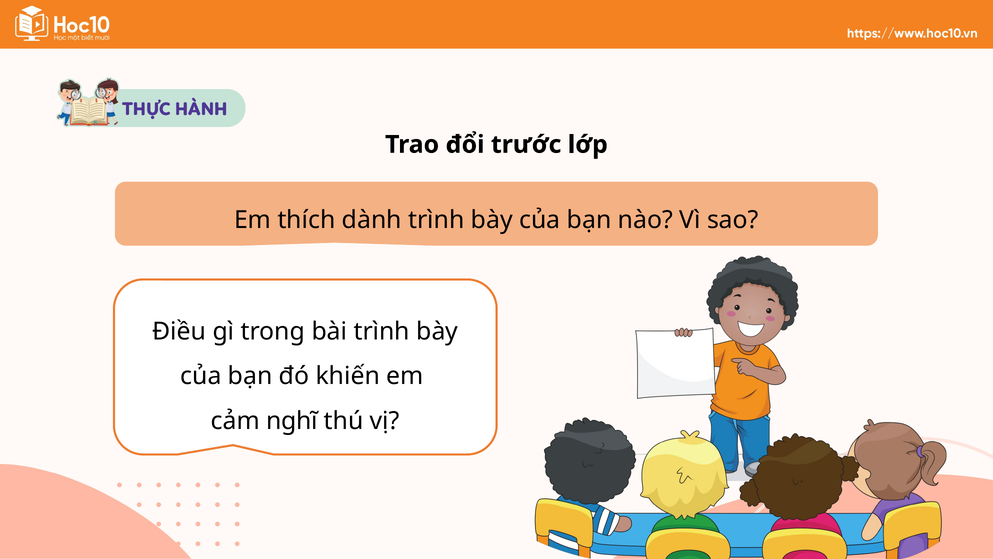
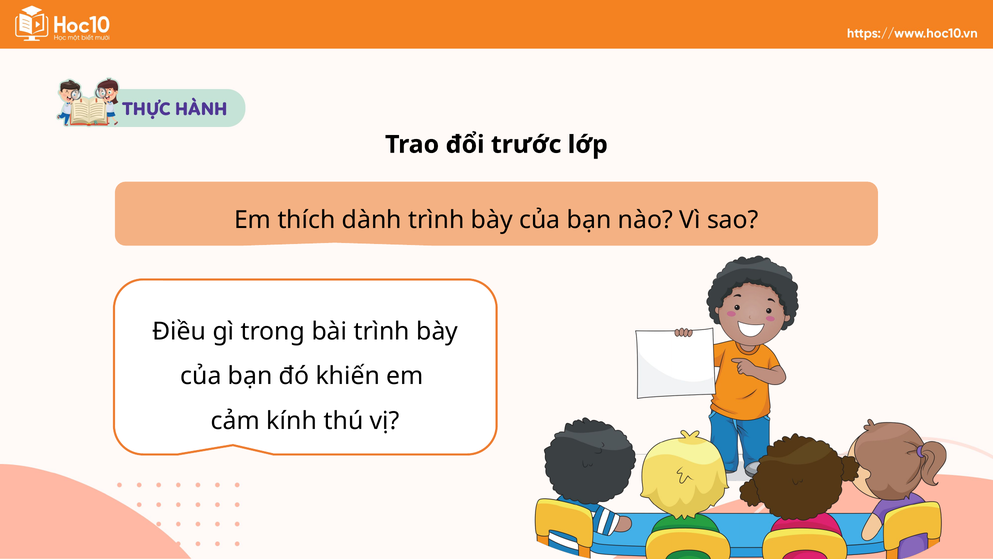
nghĩ: nghĩ -> kính
